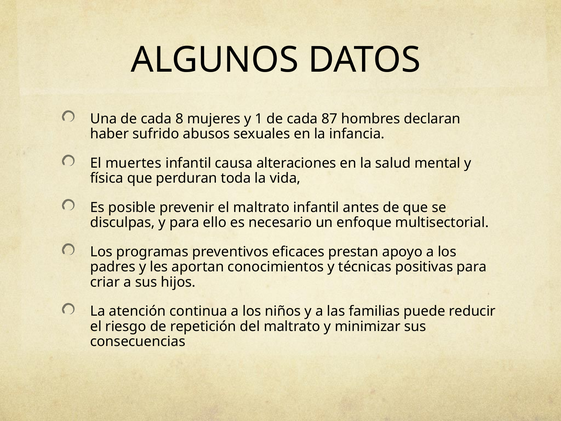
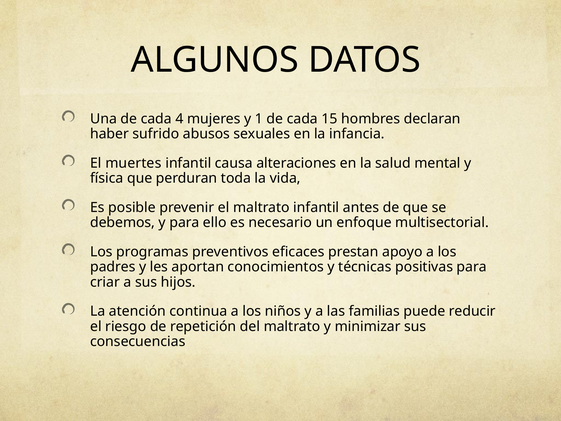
8: 8 -> 4
87: 87 -> 15
disculpas: disculpas -> debemos
